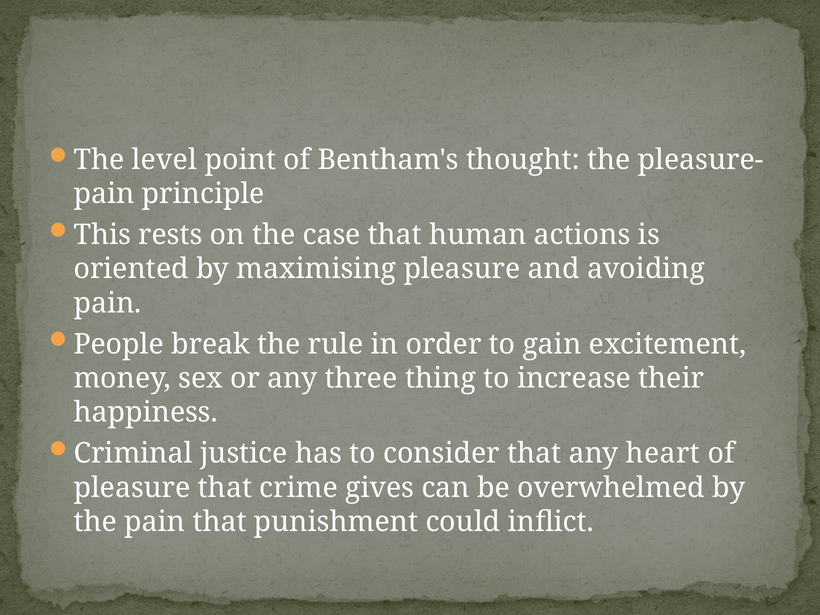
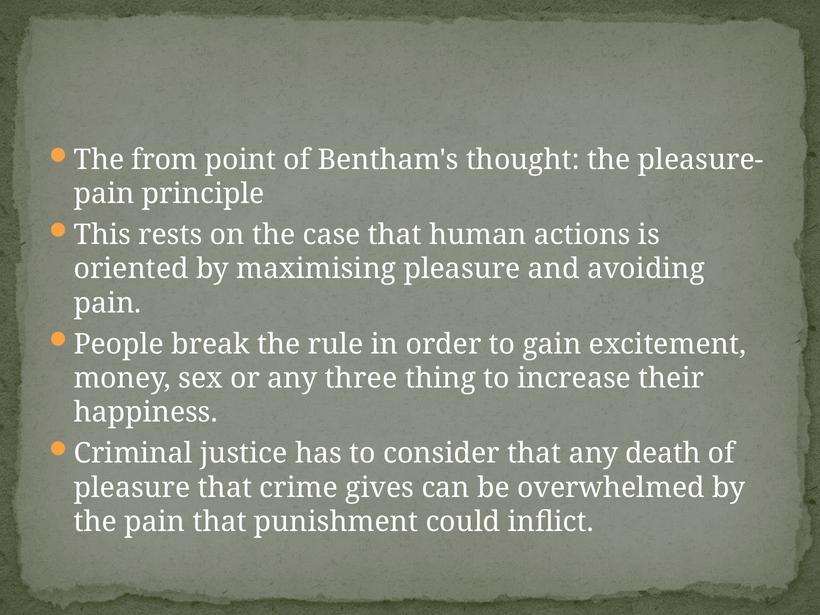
level: level -> from
heart: heart -> death
